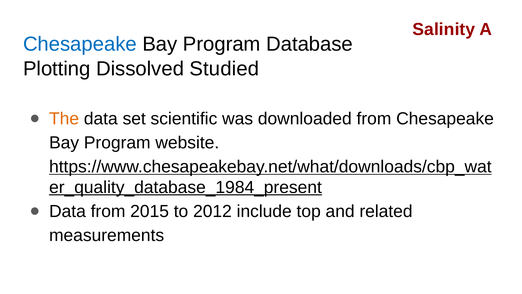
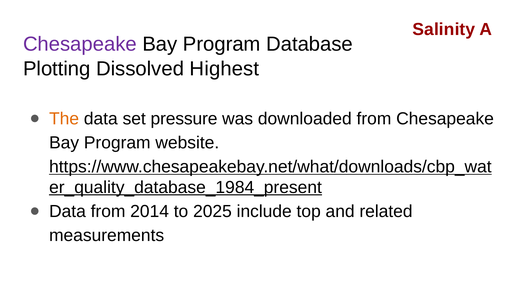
Chesapeake at (80, 44) colour: blue -> purple
Studied: Studied -> Highest
scientific: scientific -> pressure
2015: 2015 -> 2014
2012: 2012 -> 2025
